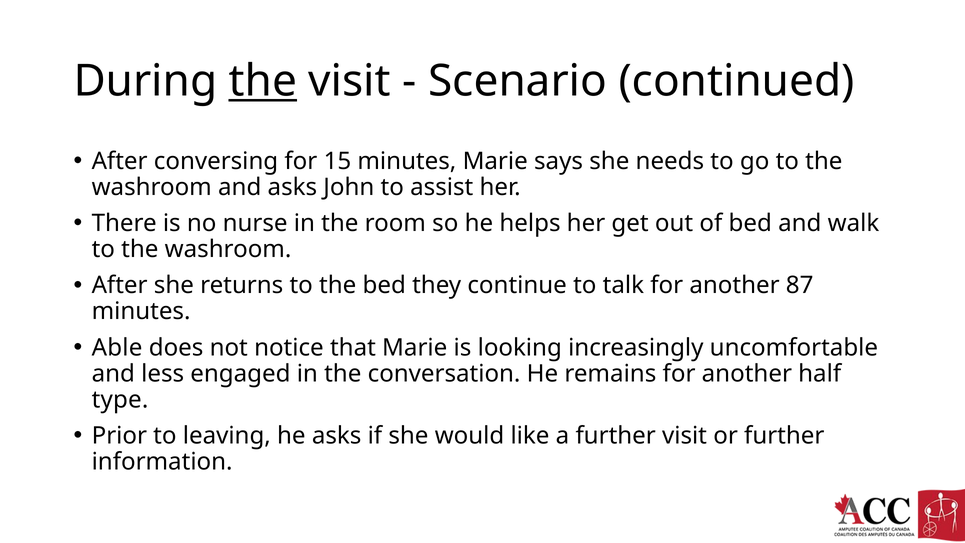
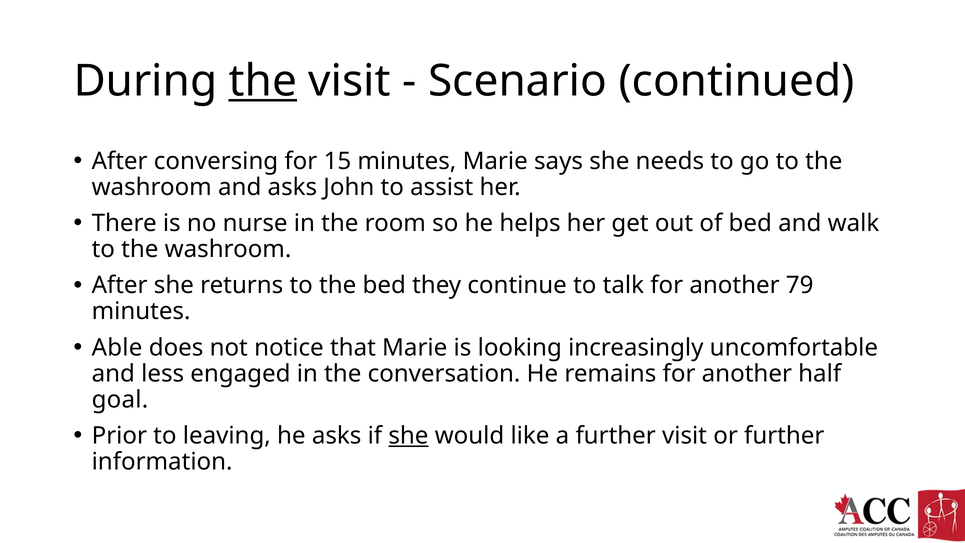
87: 87 -> 79
type: type -> goal
she at (408, 436) underline: none -> present
